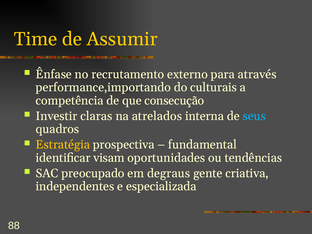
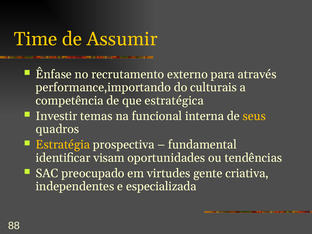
consecução: consecução -> estratégica
claras: claras -> temas
atrelados: atrelados -> funcional
seus colour: light blue -> yellow
degraus: degraus -> virtudes
